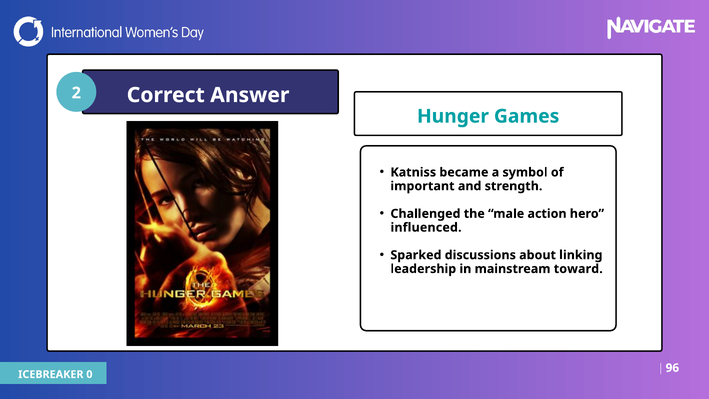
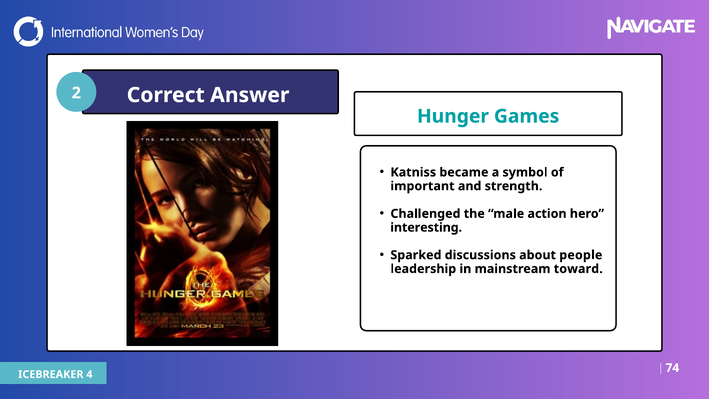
influenced: influenced -> interesting
linking: linking -> people
96: 96 -> 74
0: 0 -> 4
